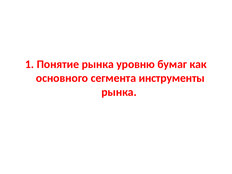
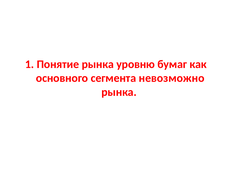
инструменты: инструменты -> невозможно
